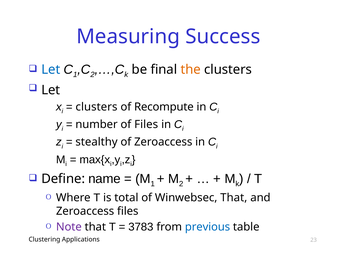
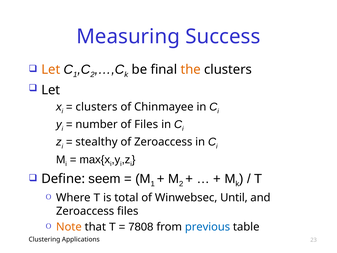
Let at (51, 69) colour: blue -> orange
Recompute: Recompute -> Chinmayee
name: name -> seem
Winwebsec That: That -> Until
Note colour: purple -> orange
3783: 3783 -> 7808
